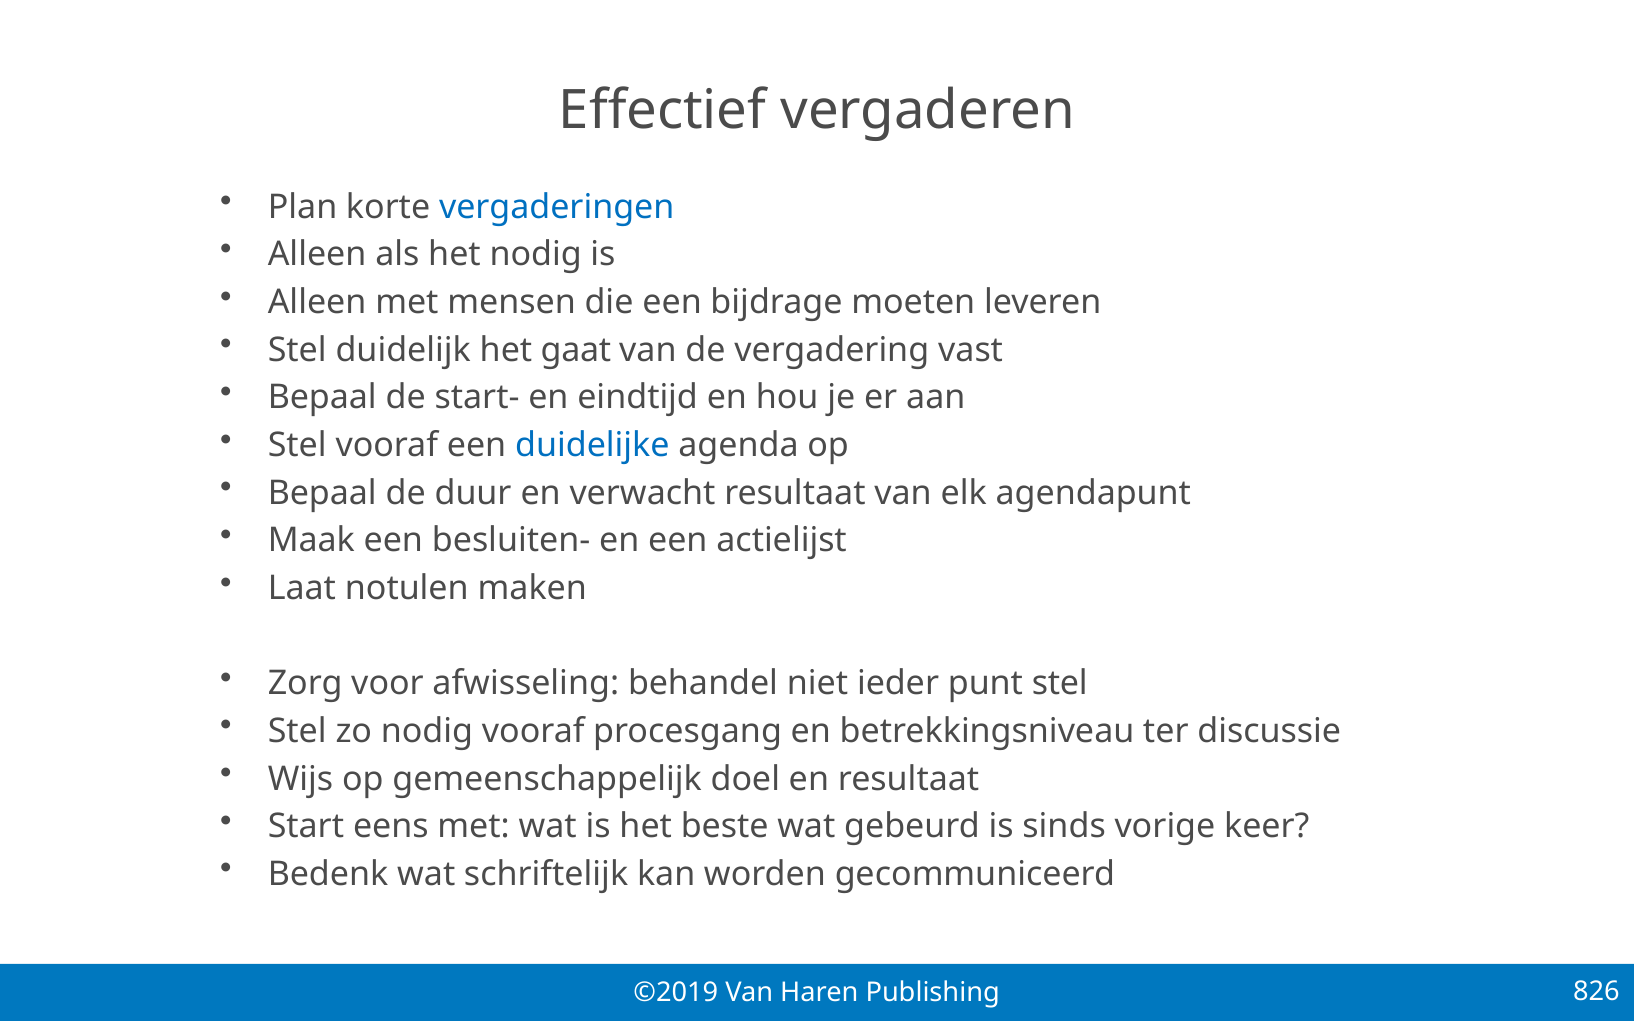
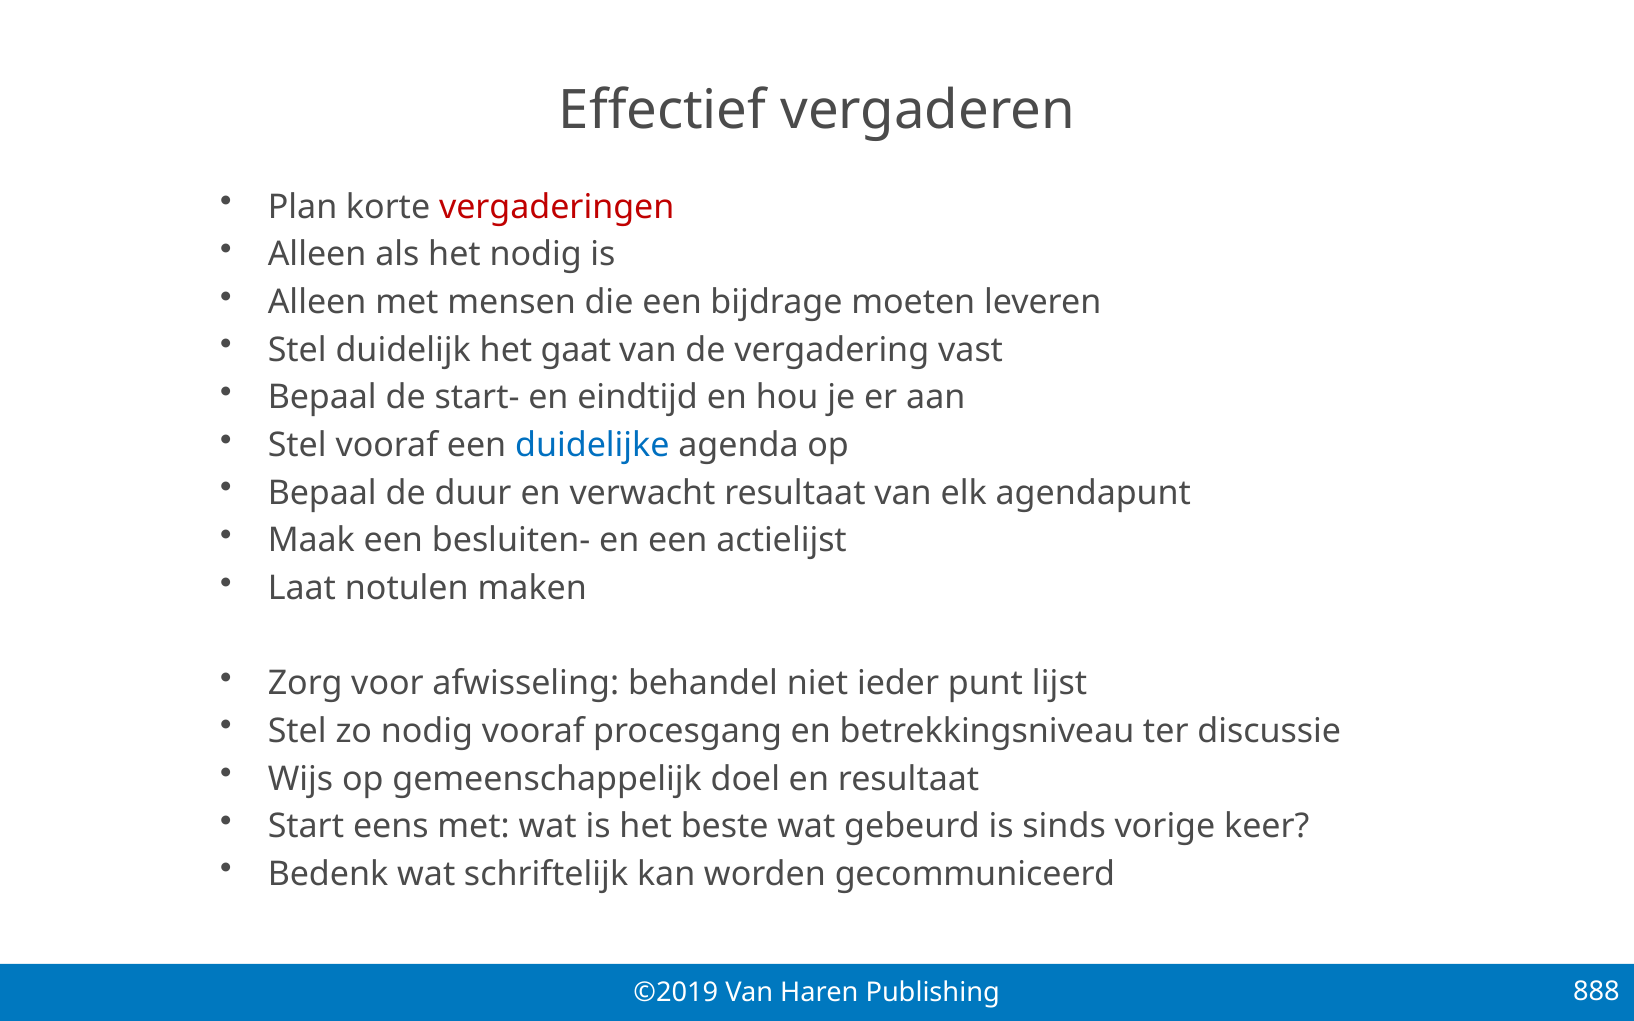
vergaderingen colour: blue -> red
punt stel: stel -> lijst
826: 826 -> 888
